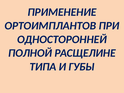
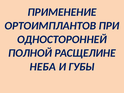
ТИПА: ТИПА -> НЕБА
